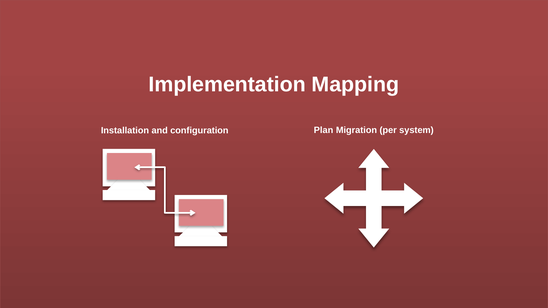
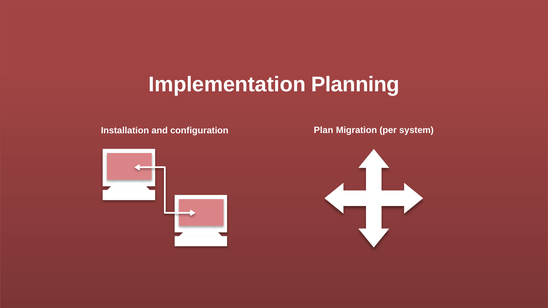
Mapping: Mapping -> Planning
